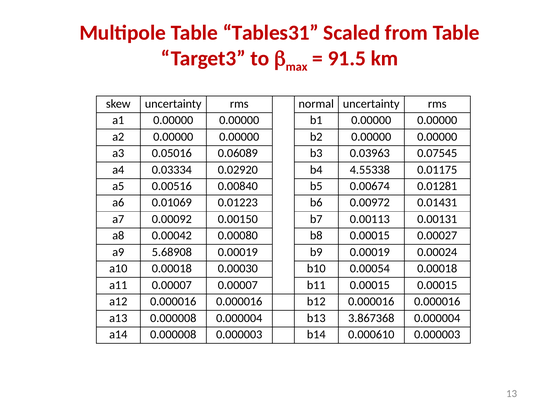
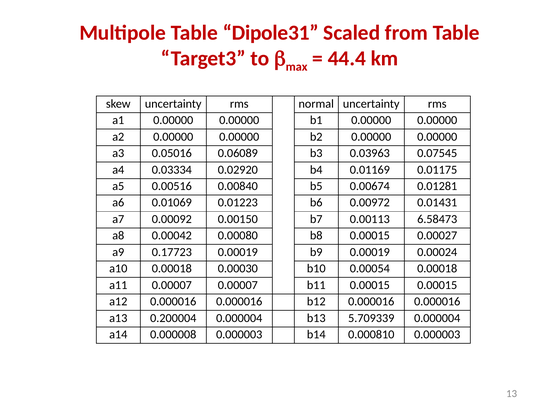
Tables31: Tables31 -> Dipole31
91.5: 91.5 -> 44.4
4.55338: 4.55338 -> 0.01169
0.00131: 0.00131 -> 6.58473
5.68908: 5.68908 -> 0.17723
a13 0.000008: 0.000008 -> 0.200004
3.867368: 3.867368 -> 5.709339
0.000610: 0.000610 -> 0.000810
